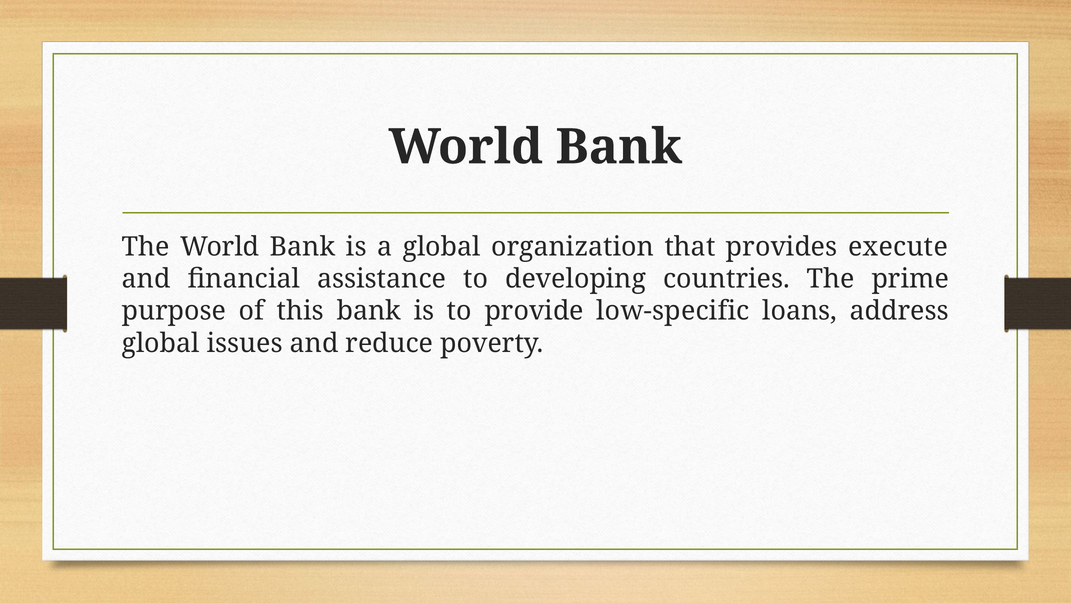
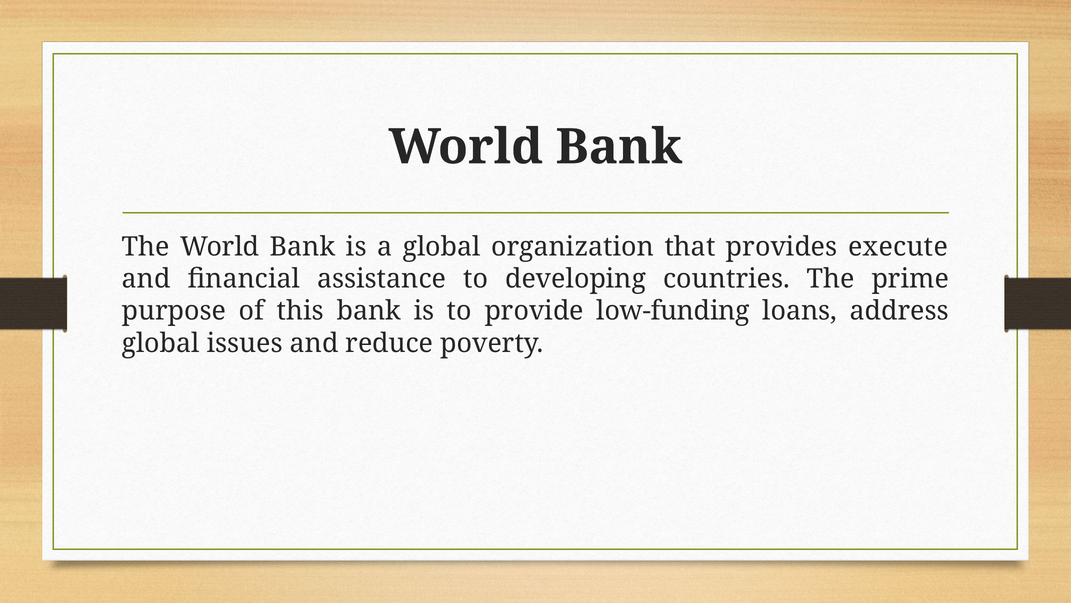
low-specific: low-specific -> low-funding
